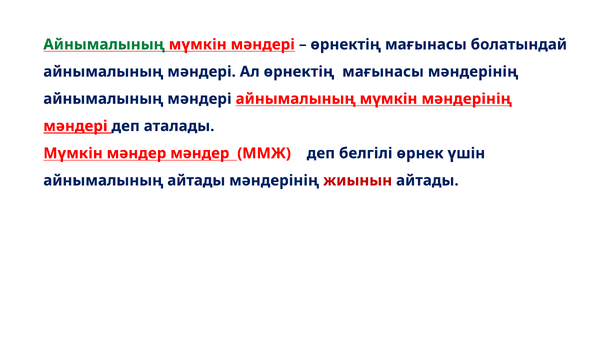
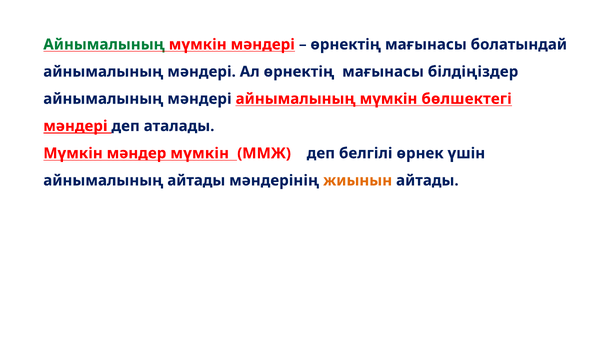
мағынасы мәндерінің: мәндерінің -> білдіңіздер
мүмкін мәндерінің: мәндерінің -> бөлшектегі
мәндер мәндер: мәндер -> мүмкін
жиынын colour: red -> orange
